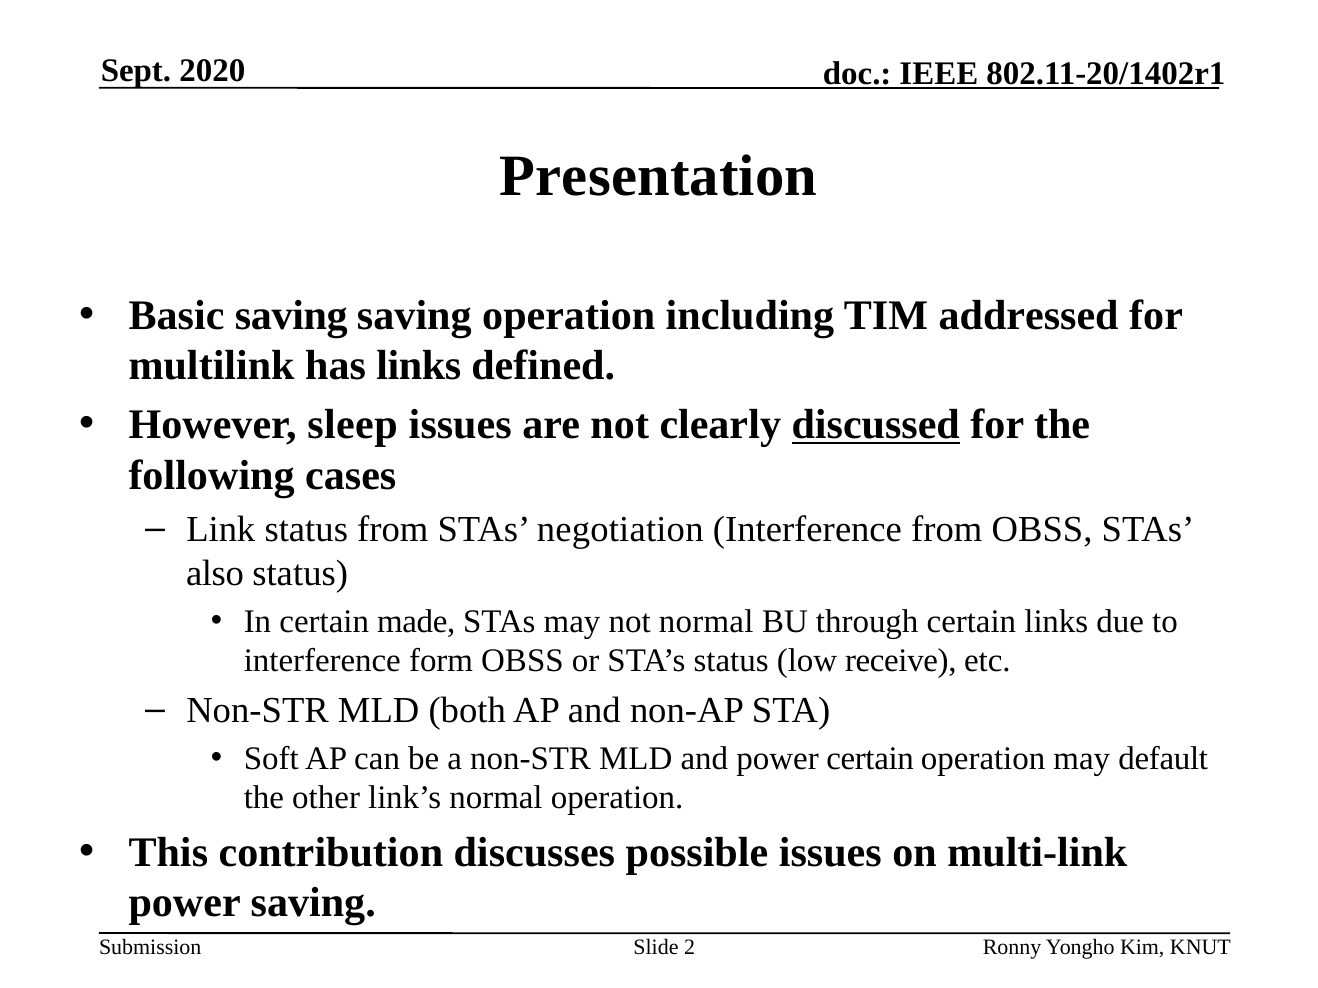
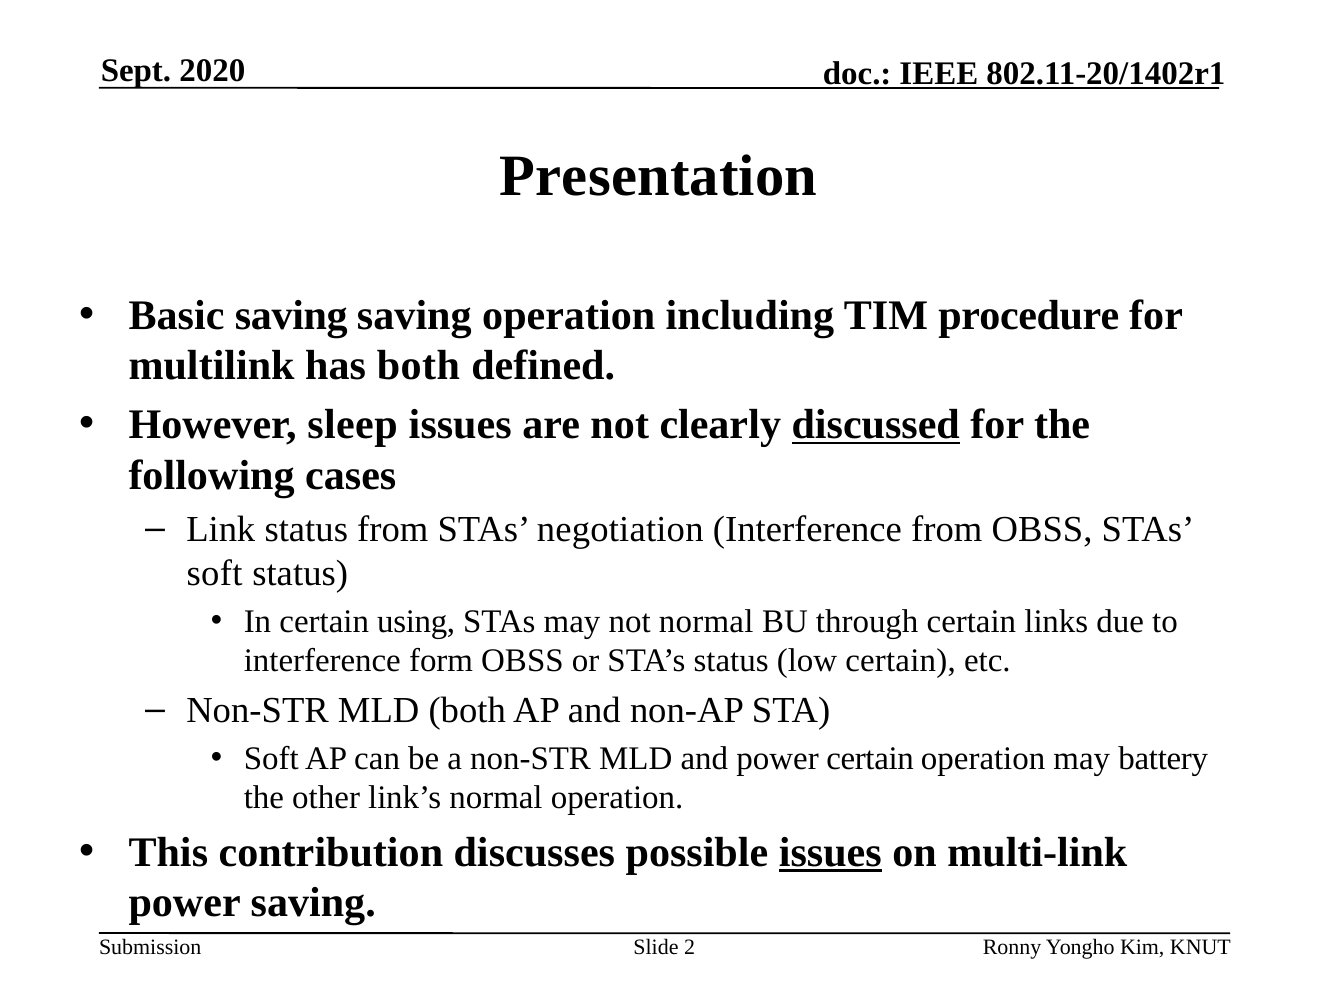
addressed: addressed -> procedure
has links: links -> both
also at (215, 574): also -> soft
made: made -> using
low receive: receive -> certain
default: default -> battery
issues at (830, 853) underline: none -> present
